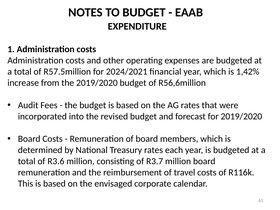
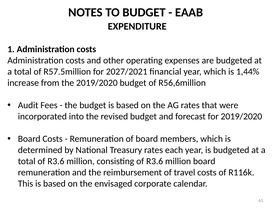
2024/2021: 2024/2021 -> 2027/2021
1,42%: 1,42% -> 1,44%
consisting of R3.7: R3.7 -> R3.6
